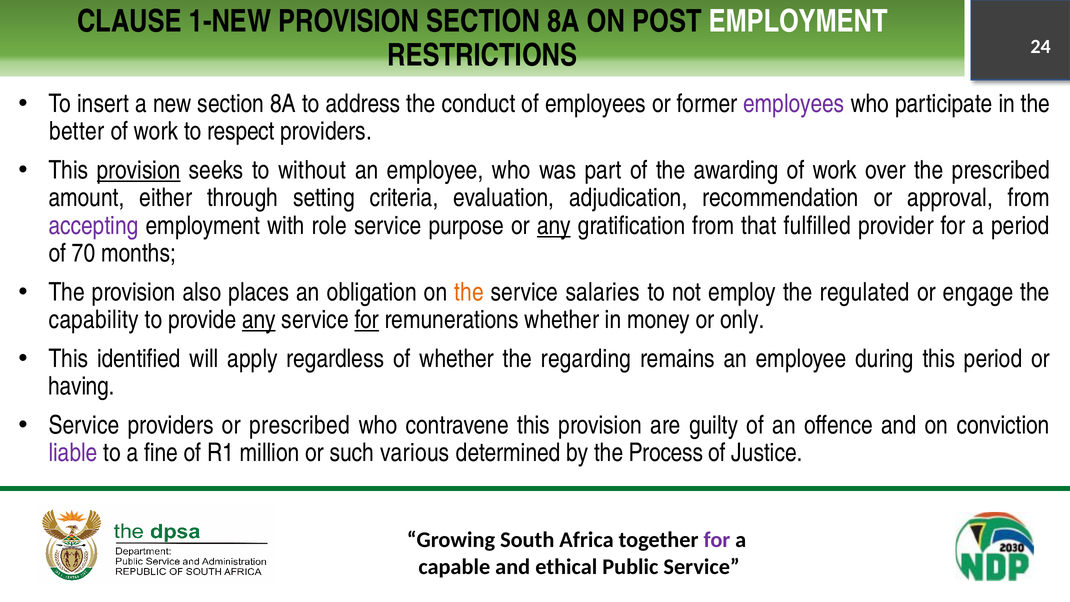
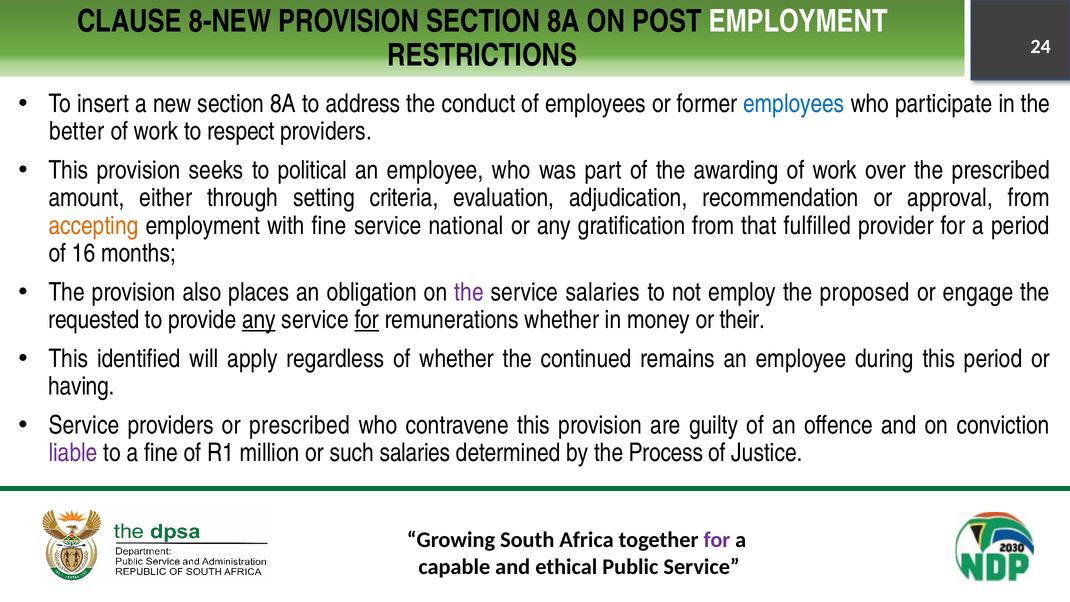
1-NEW: 1-NEW -> 8-NEW
employees at (794, 104) colour: purple -> blue
provision at (139, 170) underline: present -> none
without: without -> political
accepting colour: purple -> orange
with role: role -> fine
purpose: purpose -> national
any at (554, 226) underline: present -> none
70: 70 -> 16
the at (469, 292) colour: orange -> purple
regulated: regulated -> proposed
capability: capability -> requested
only: only -> their
regarding: regarding -> continued
such various: various -> salaries
